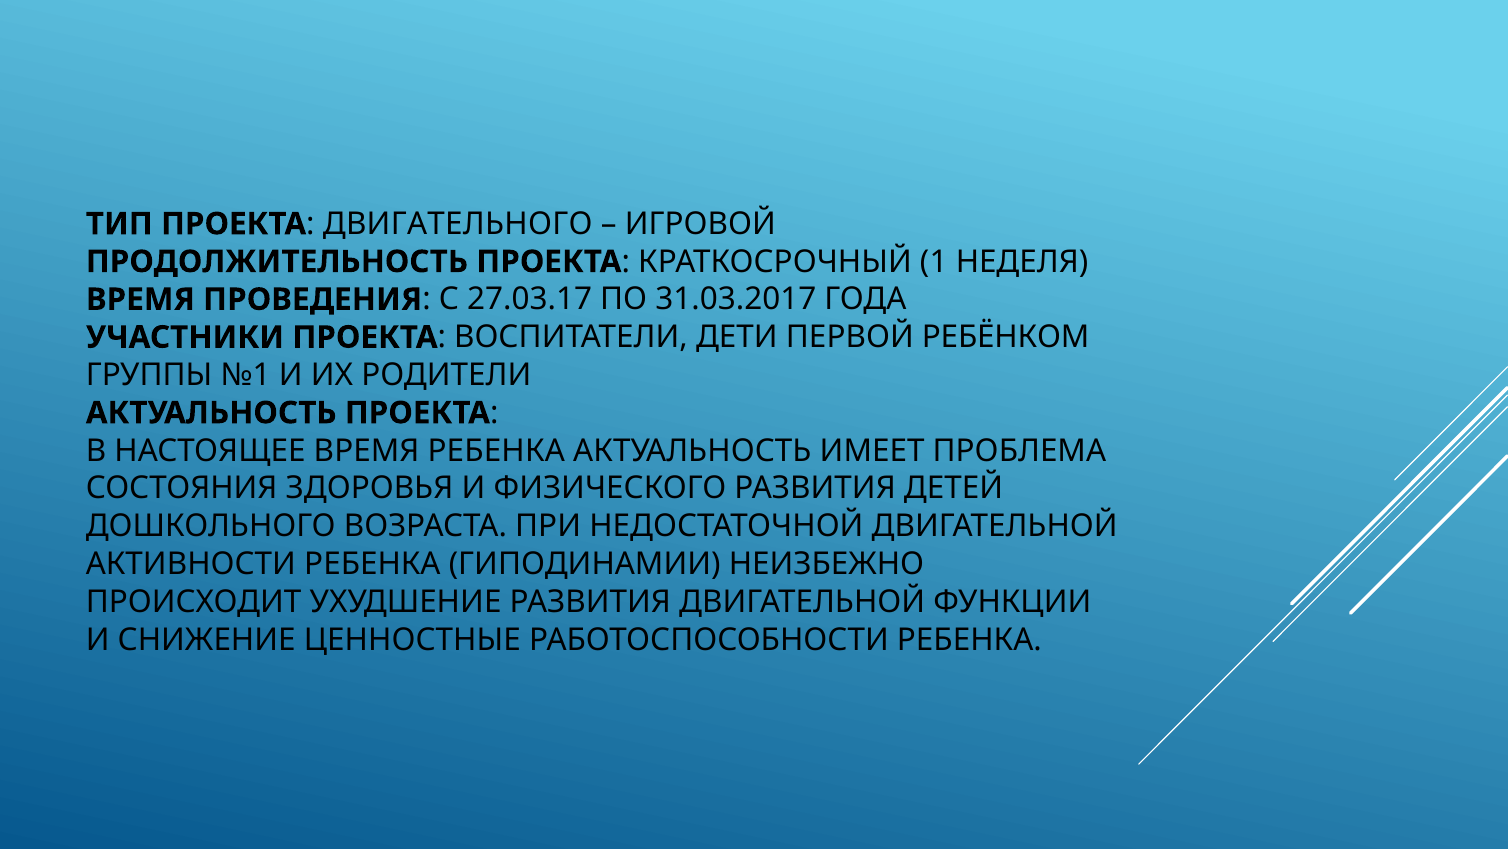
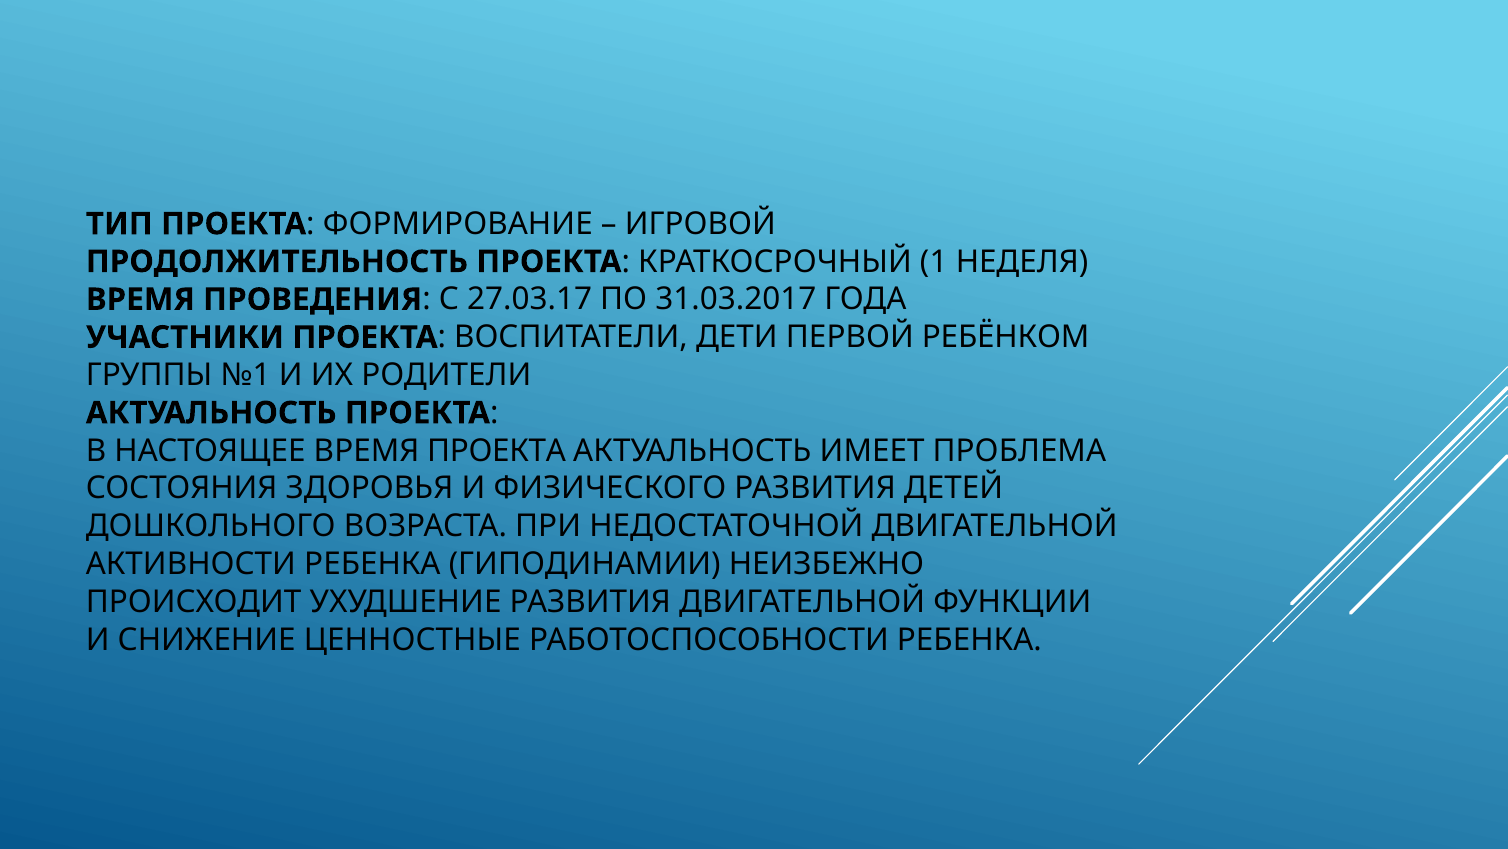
ДВИГАТЕЛЬНОГО: ДВИГАТЕЛЬНОГО -> ФОРМИРОВАНИЕ
ВРЕМЯ РЕБЕНКА: РЕБЕНКА -> ПРОЕКТА
